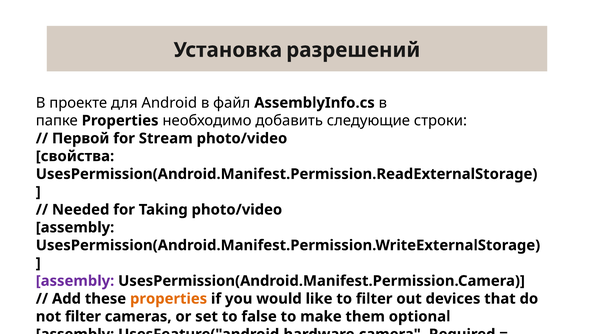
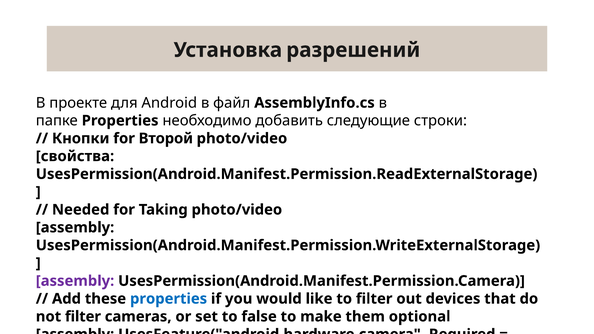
Первой: Первой -> Кнопки
Stream: Stream -> Второй
properties at (169, 299) colour: orange -> blue
